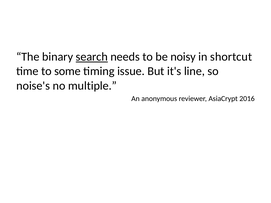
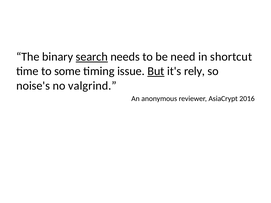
noisy: noisy -> need
But underline: none -> present
line: line -> rely
multiple: multiple -> valgrind
